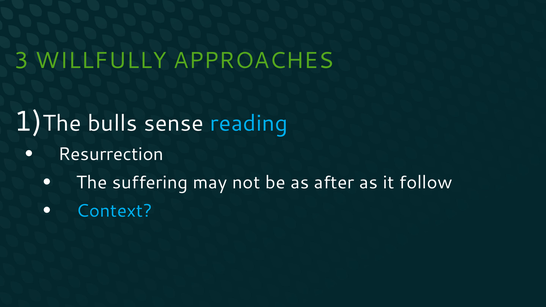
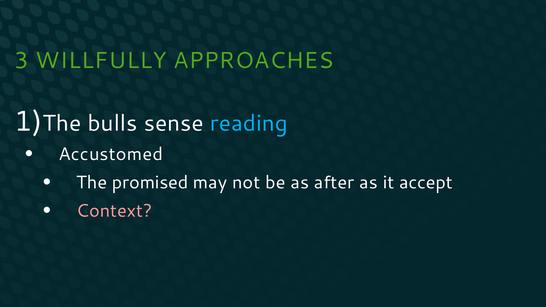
Resurrection: Resurrection -> Accustomed
suffering: suffering -> promised
follow: follow -> accept
Context colour: light blue -> pink
